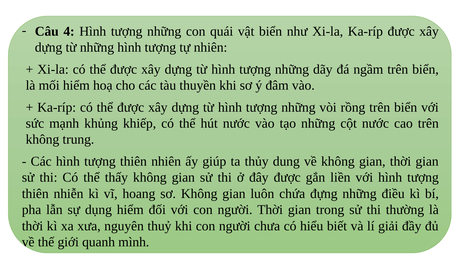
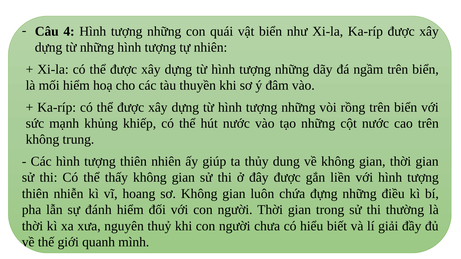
dụng: dụng -> đánh
